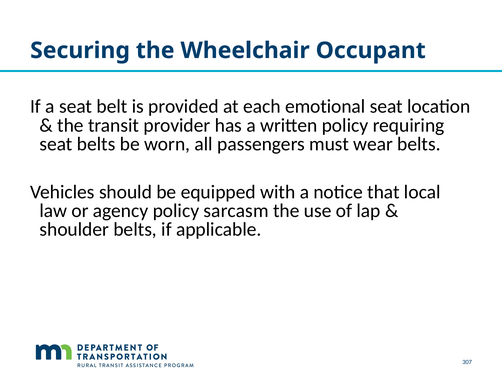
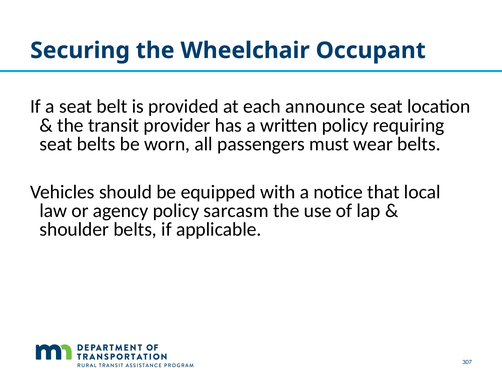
emotional: emotional -> announce
